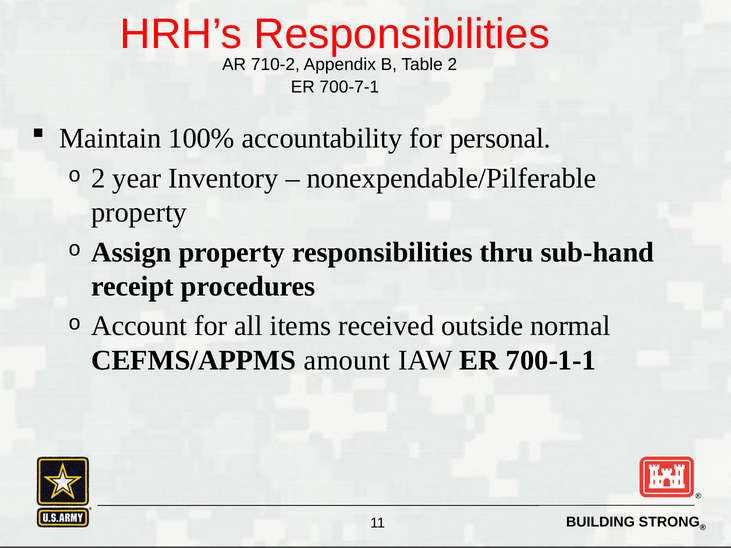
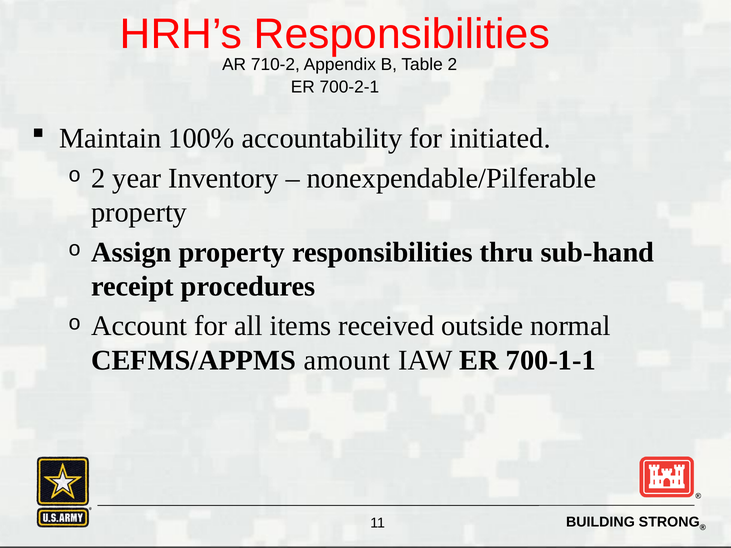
700-7-1: 700-7-1 -> 700-2-1
personal: personal -> initiated
